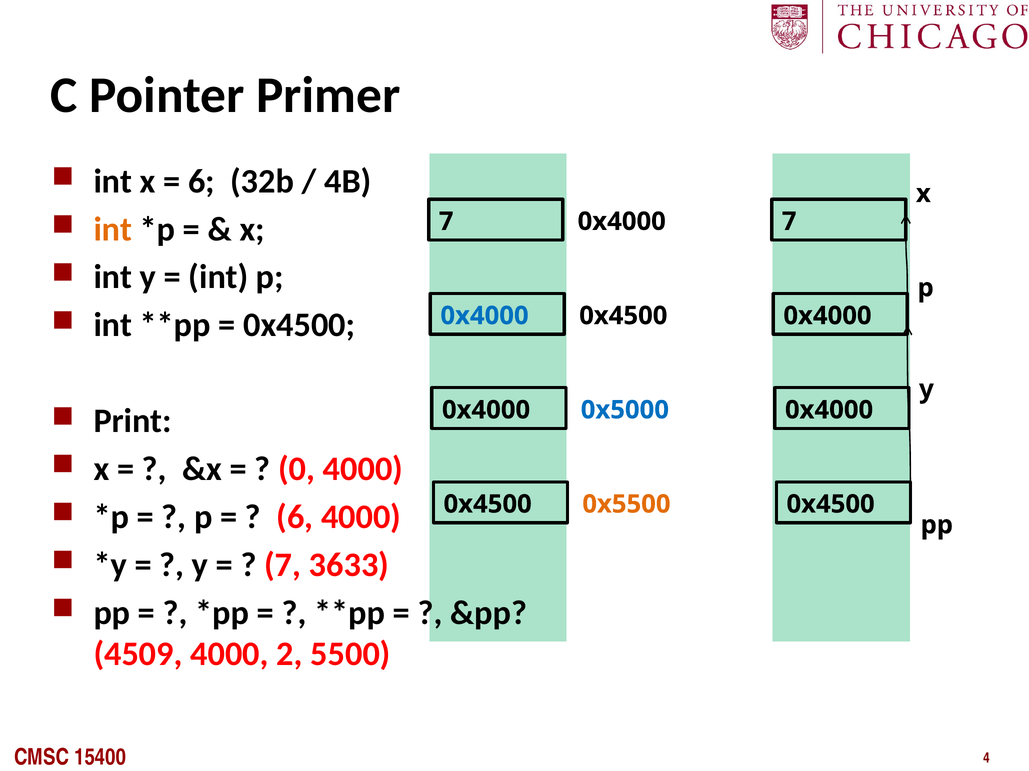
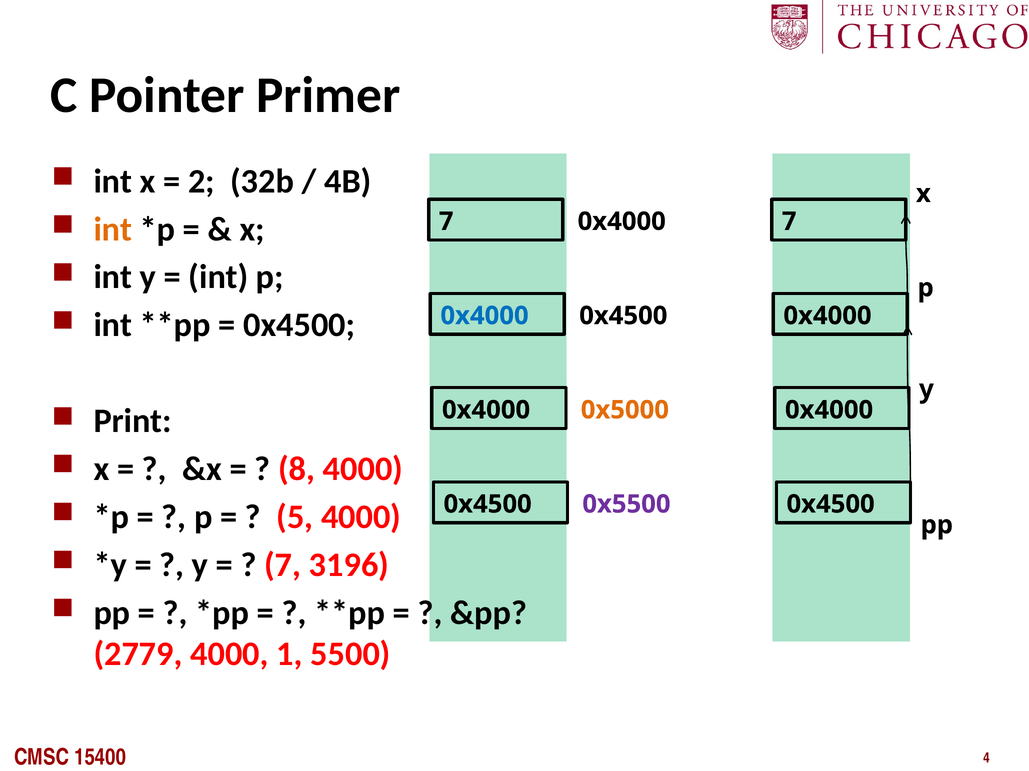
6 at (201, 181): 6 -> 2
0x5000 colour: blue -> orange
0: 0 -> 8
0x5500 colour: orange -> purple
6 at (295, 517): 6 -> 5
3633: 3633 -> 3196
4509: 4509 -> 2779
2: 2 -> 1
